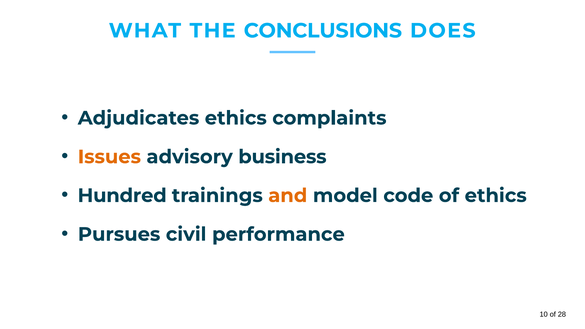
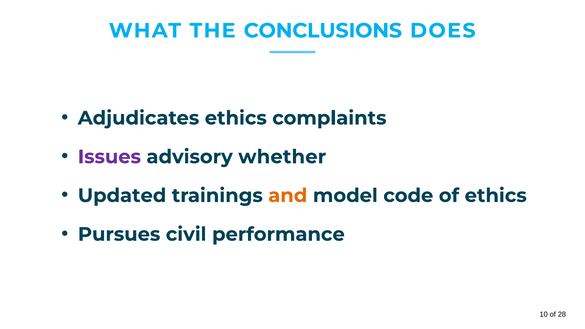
Issues colour: orange -> purple
business: business -> whether
Hundred: Hundred -> Updated
